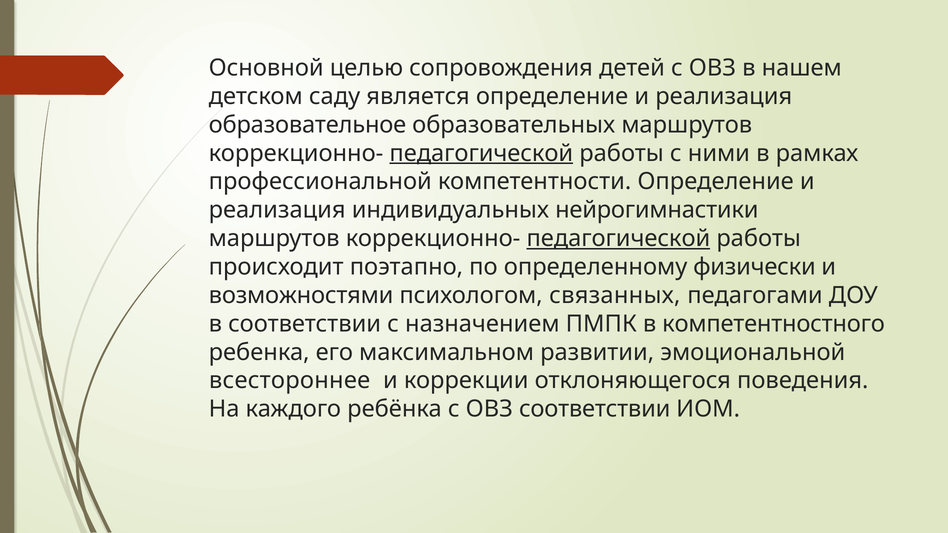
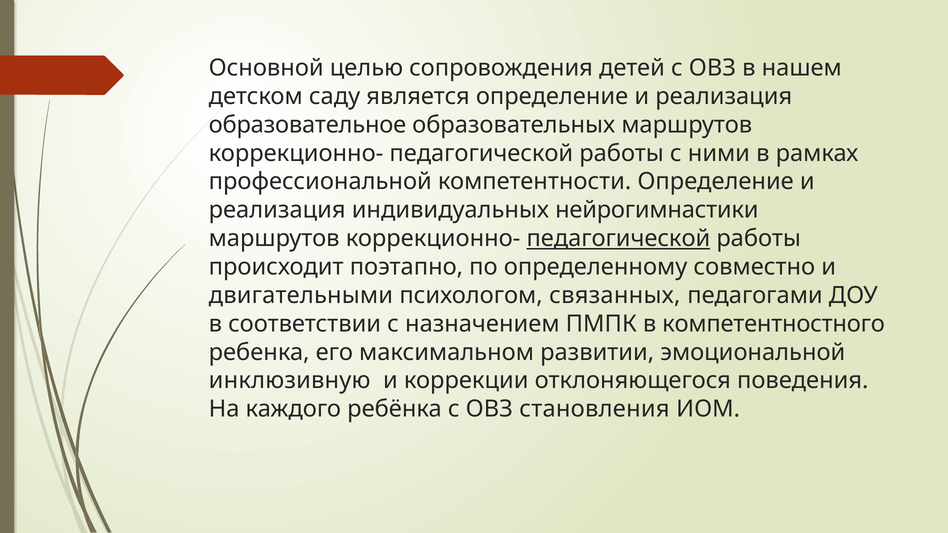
педагогической at (481, 153) underline: present -> none
физически: физически -> совместно
возможностями: возможностями -> двигательными
всестороннее: всестороннее -> инклюзивную
ОВЗ соответствии: соответствии -> становления
